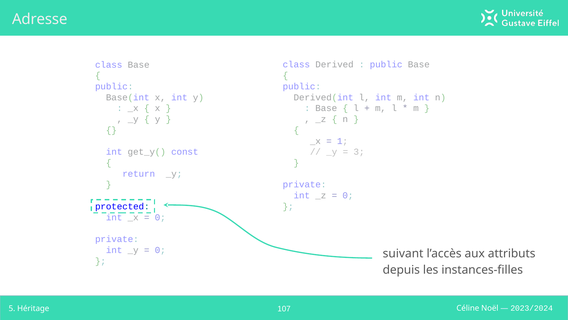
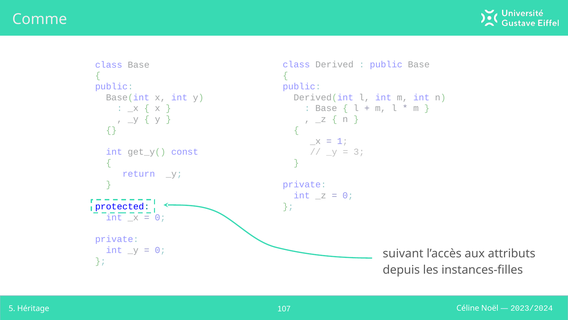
Adresse: Adresse -> Comme
